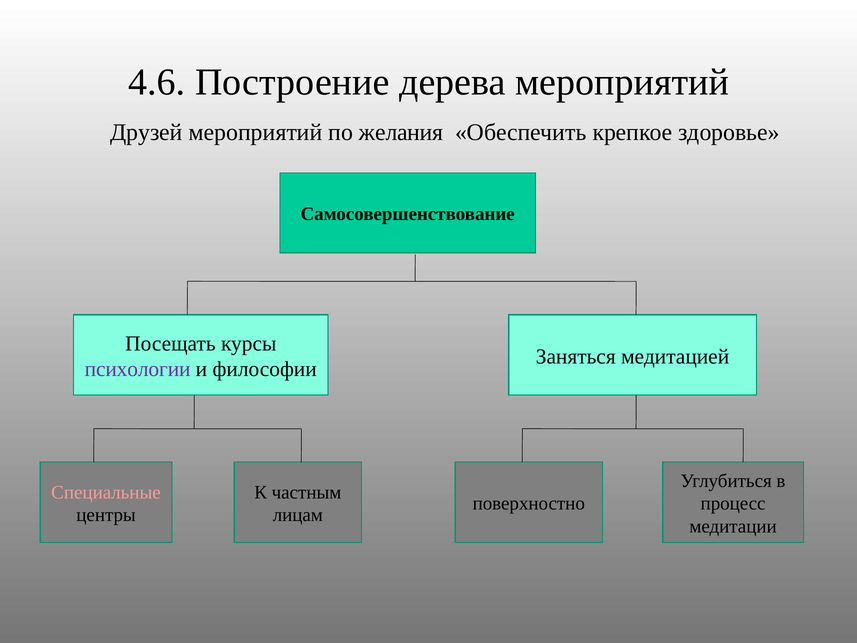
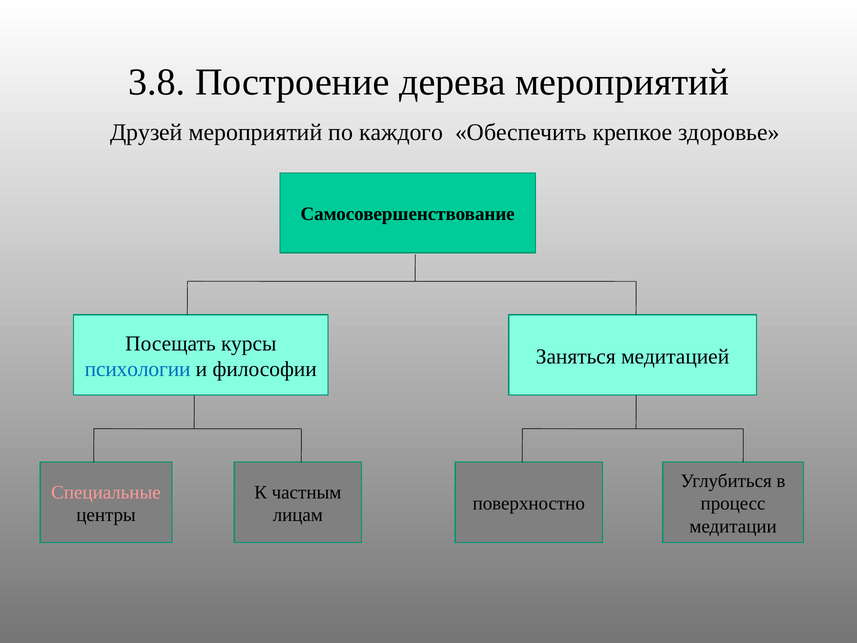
4.6: 4.6 -> 3.8
желания: желания -> каждого
психологии colour: purple -> blue
